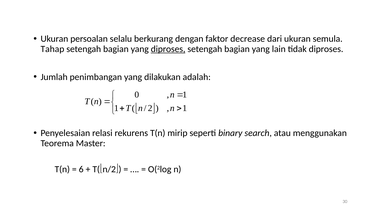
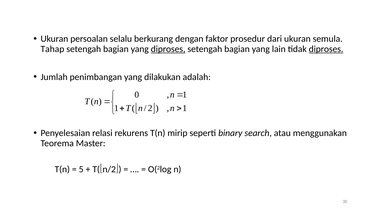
decrease: decrease -> prosedur
diproses at (326, 49) underline: none -> present
6: 6 -> 5
